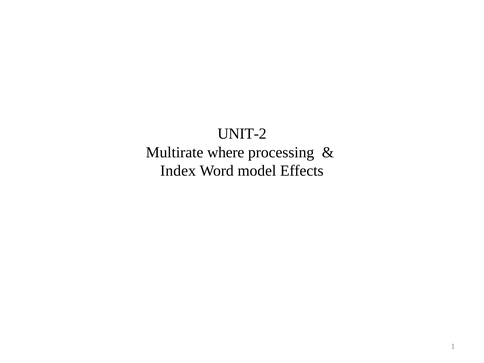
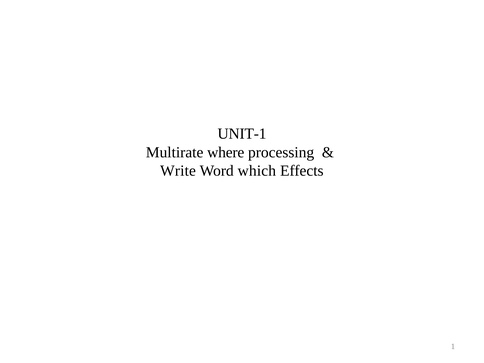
UNIT-2: UNIT-2 -> UNIT-1
Index: Index -> Write
model: model -> which
